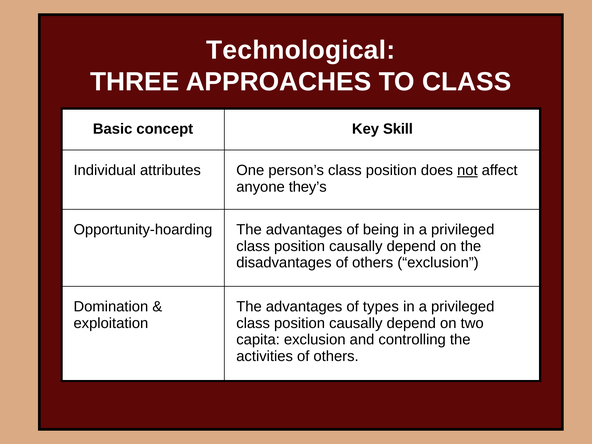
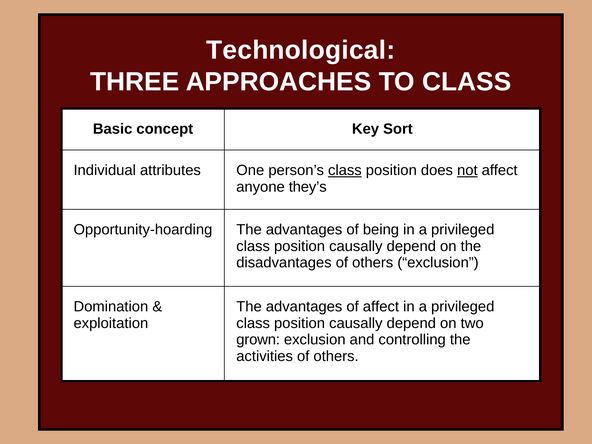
Skill: Skill -> Sort
class at (345, 170) underline: none -> present
of types: types -> affect
capita: capita -> grown
